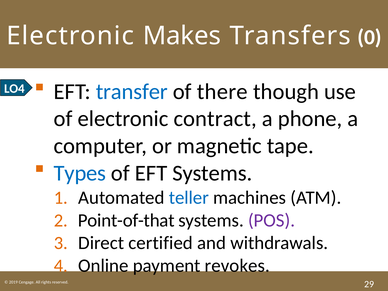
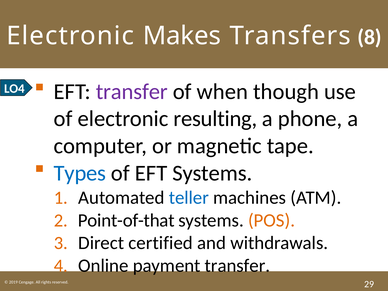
0: 0 -> 8
transfer at (132, 92) colour: blue -> purple
there: there -> when
contract: contract -> resulting
POS colour: purple -> orange
payment revokes: revokes -> transfer
